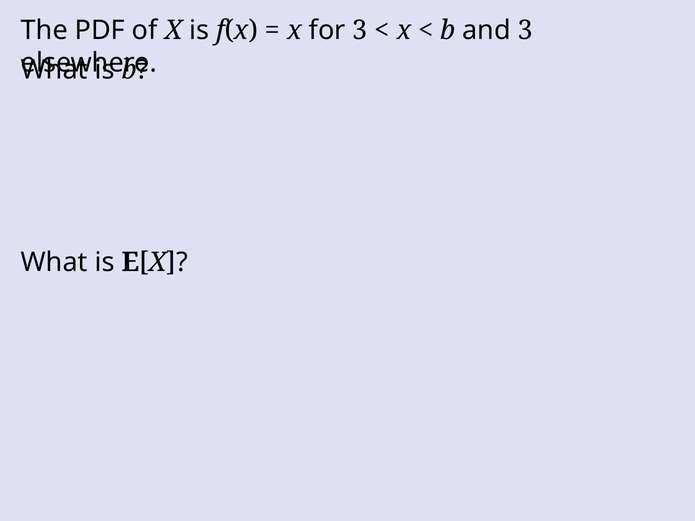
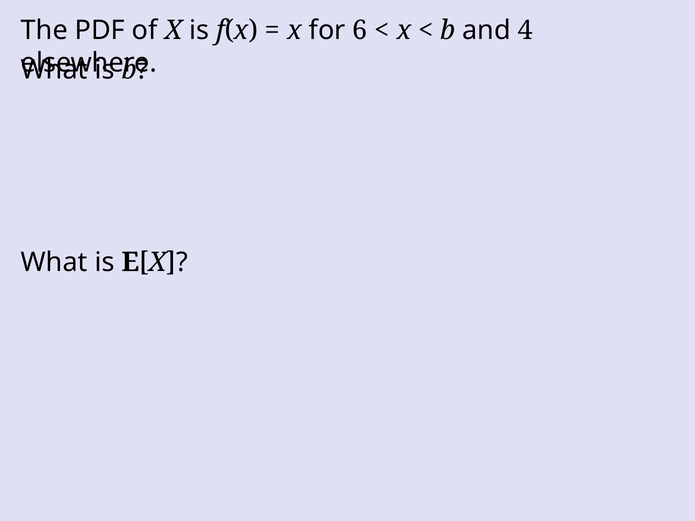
for 3: 3 -> 6
and 3: 3 -> 4
